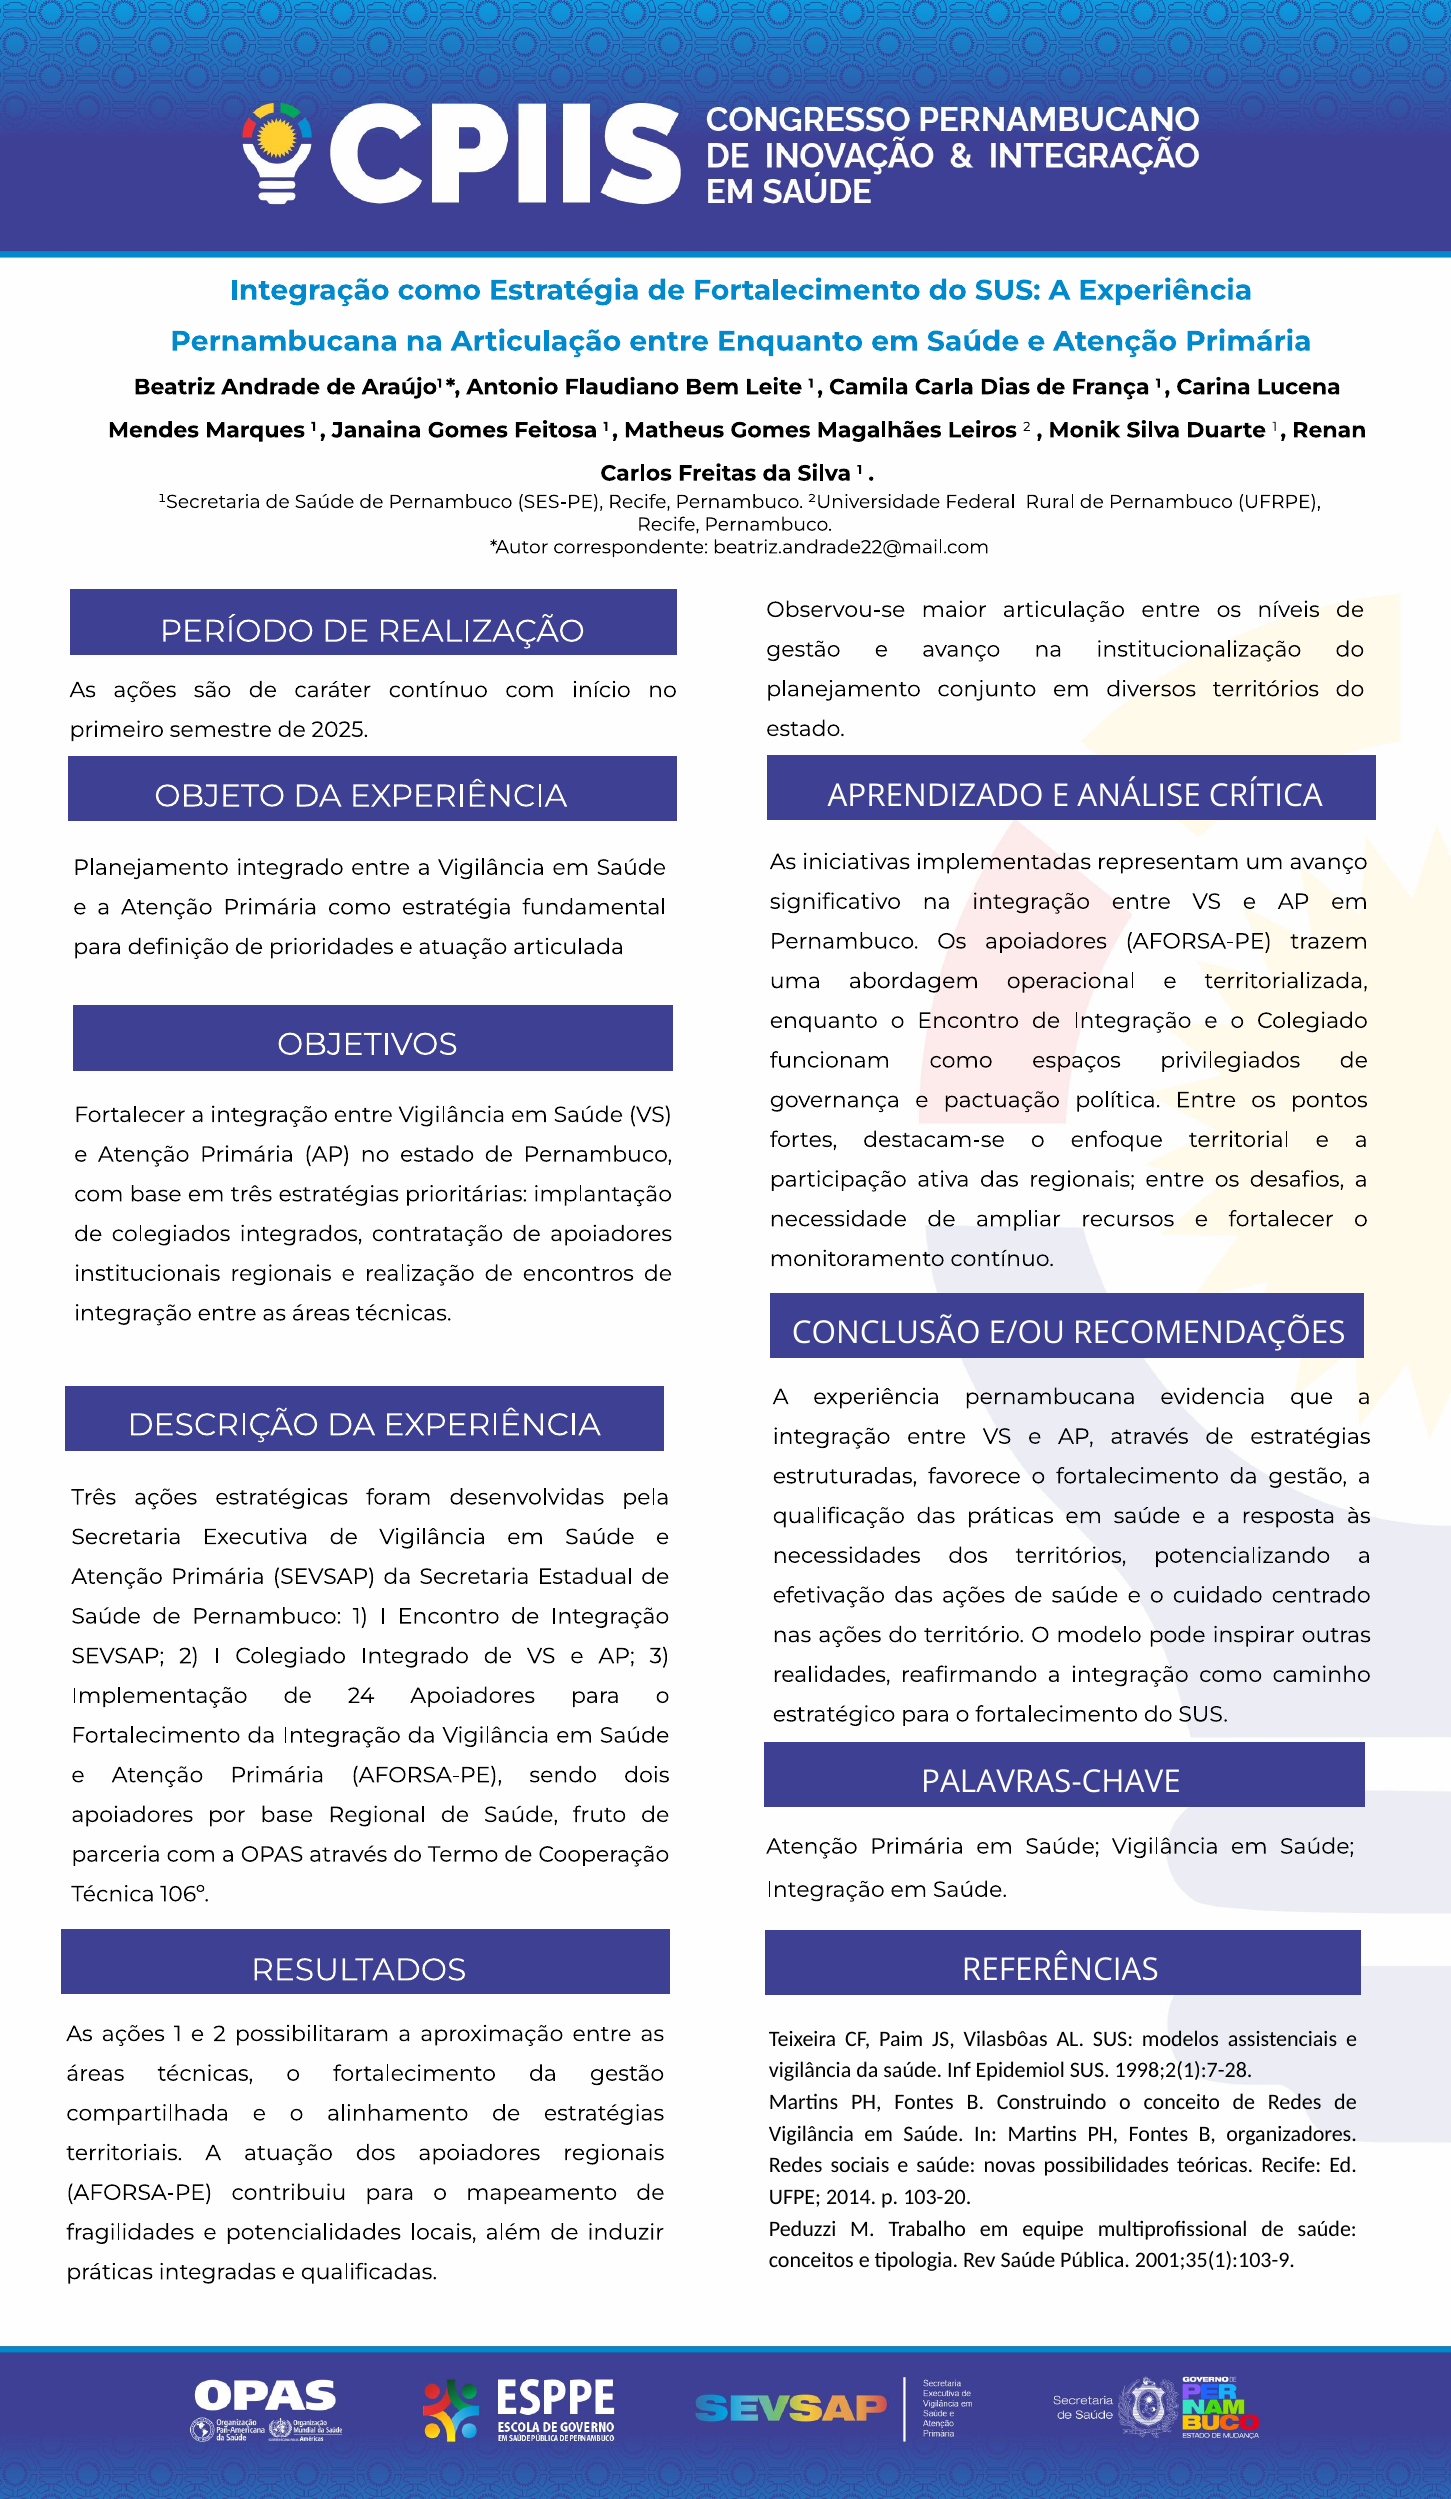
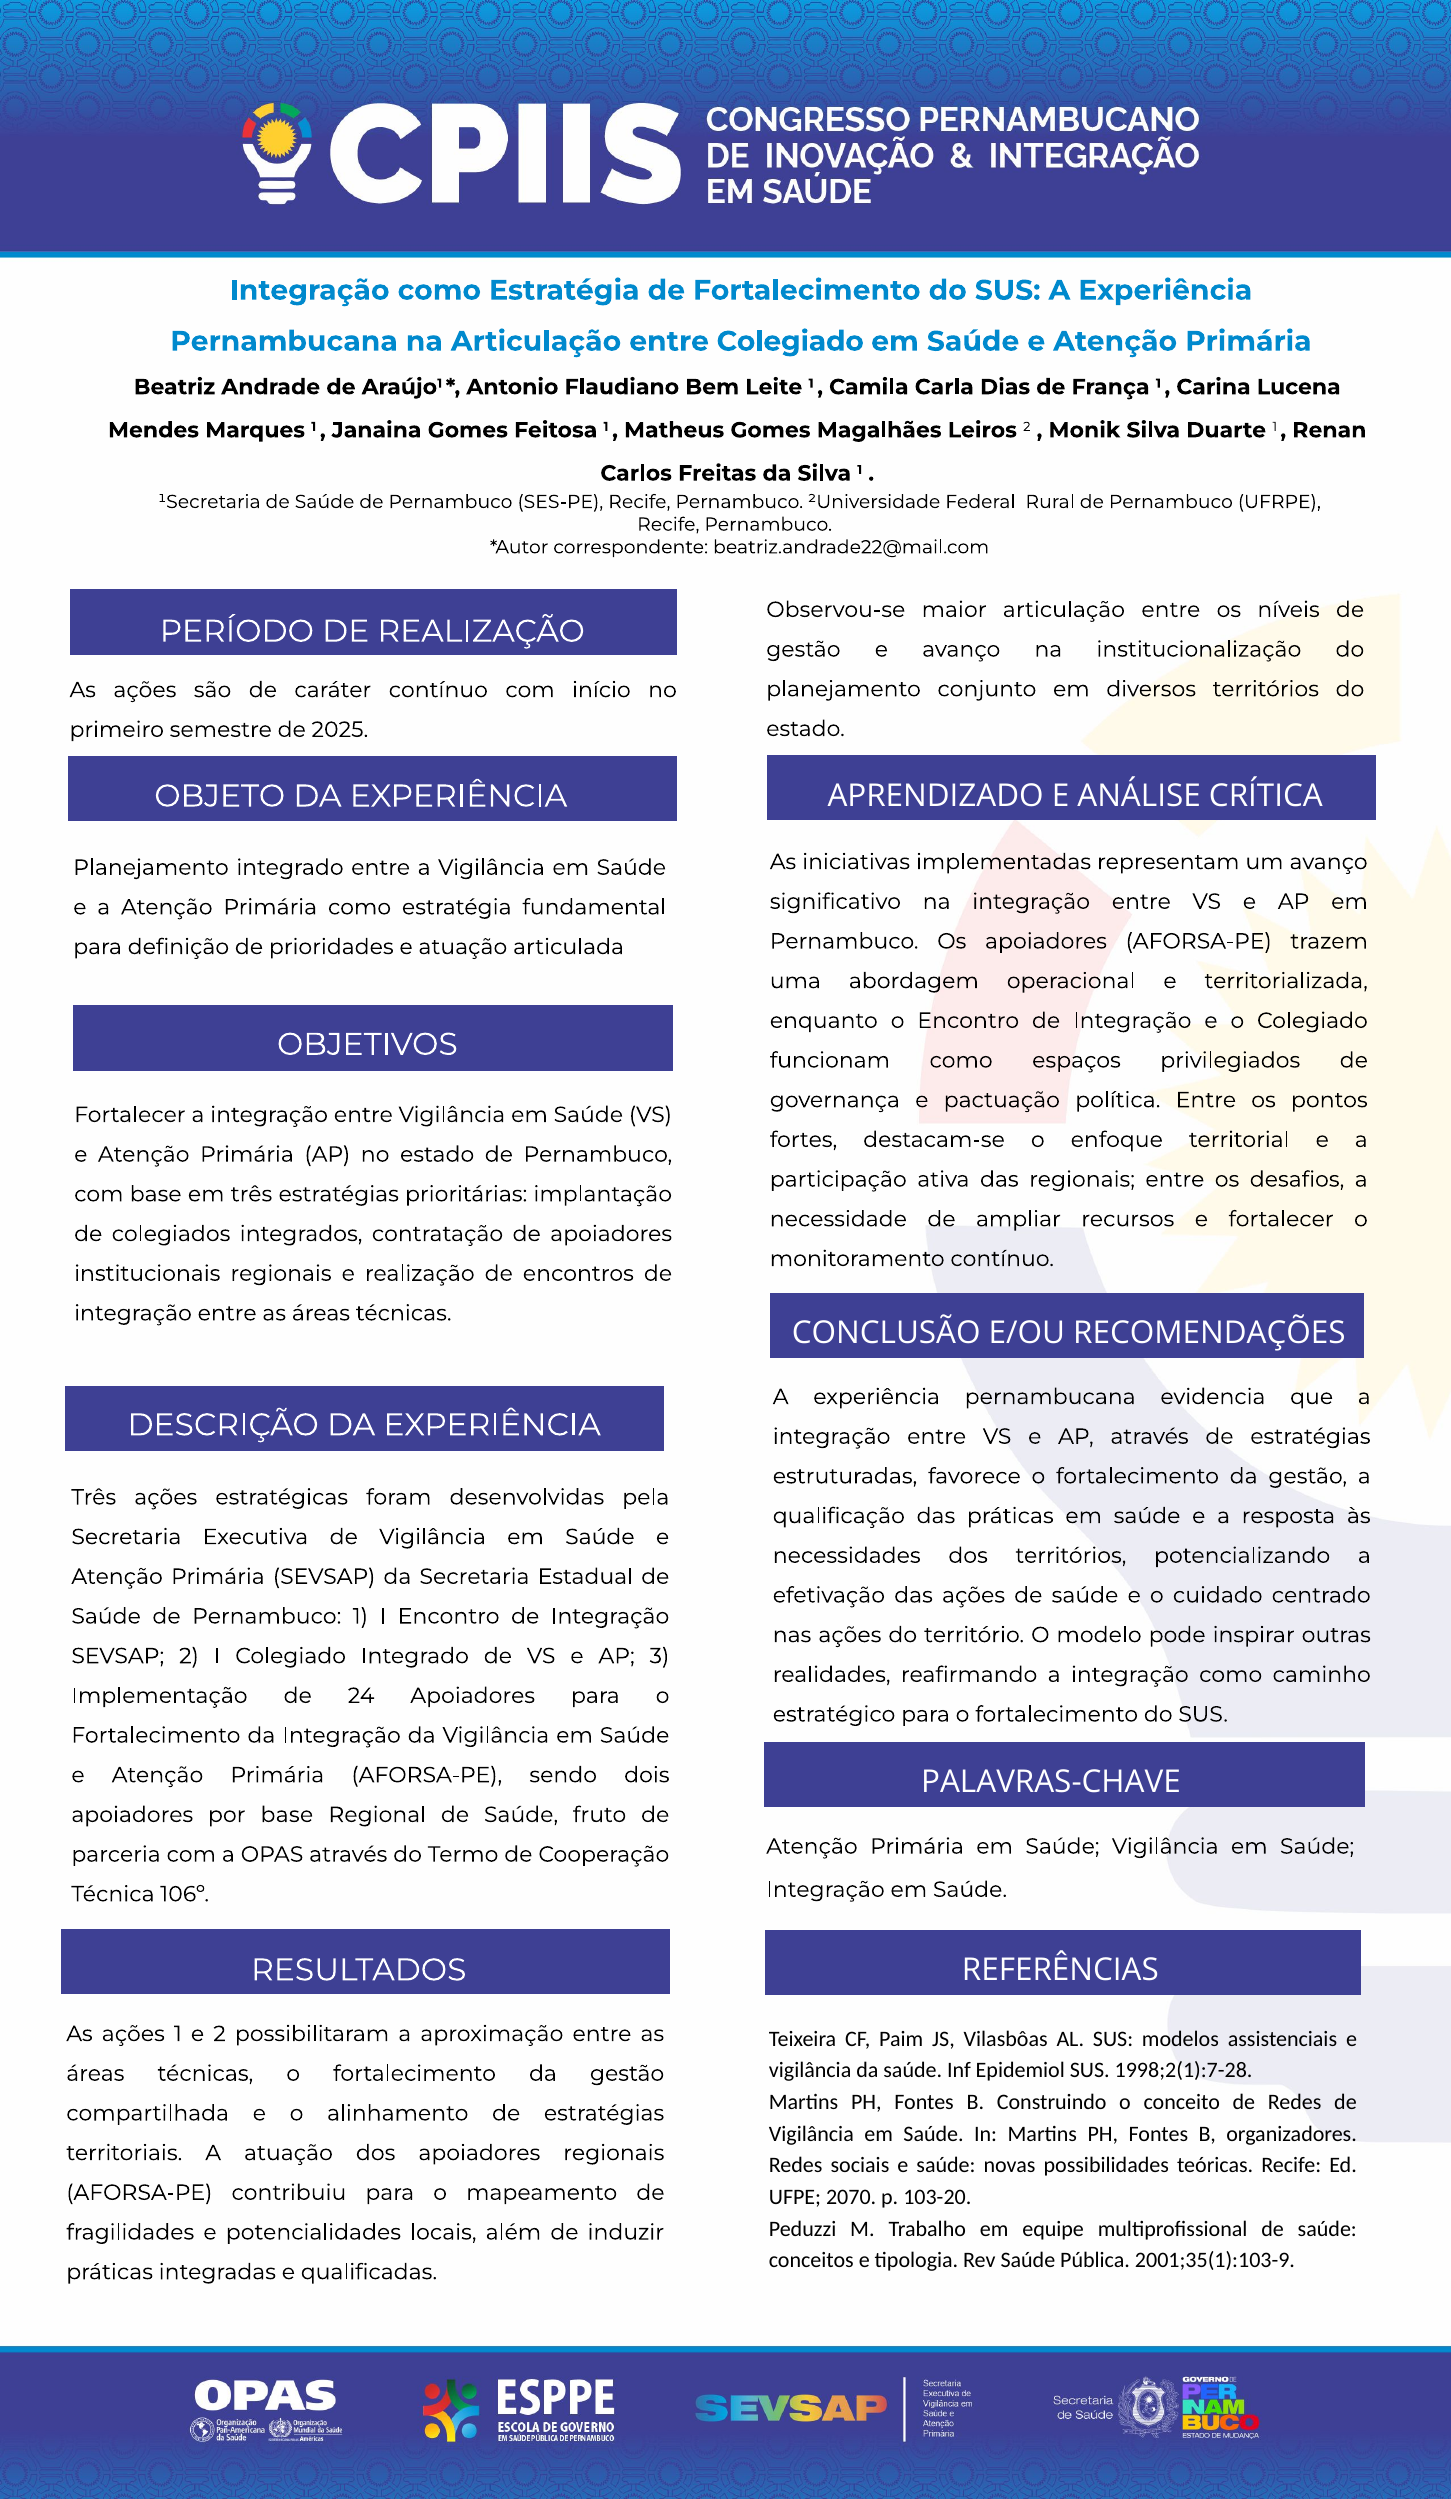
entre Enquanto: Enquanto -> Colegiado
2014: 2014 -> 2070
